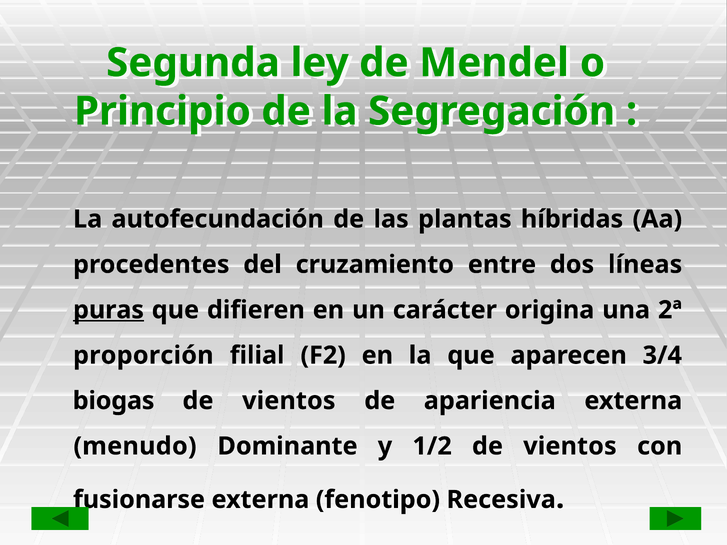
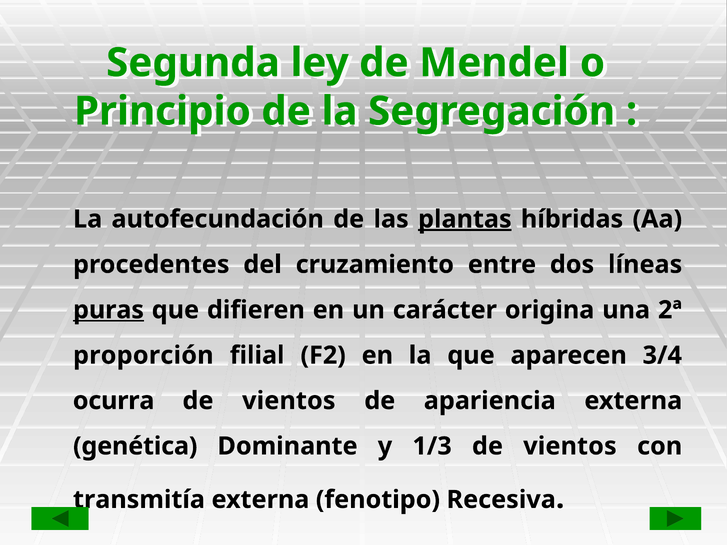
plantas underline: none -> present
biogas: biogas -> ocurra
menudo: menudo -> genética
1/2: 1/2 -> 1/3
fusionarse: fusionarse -> transmitía
